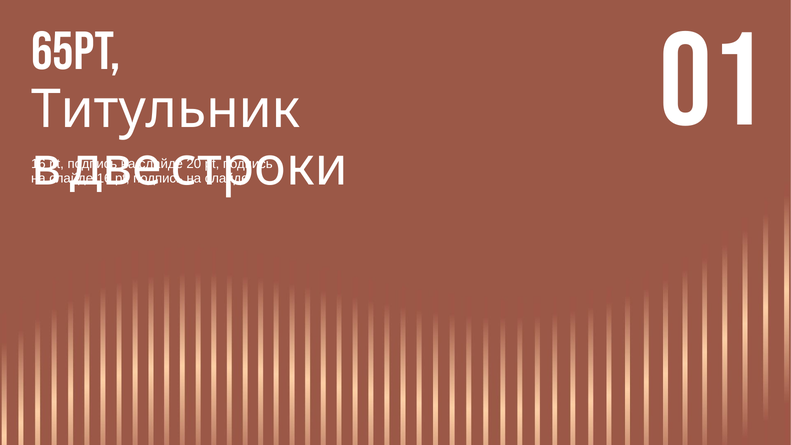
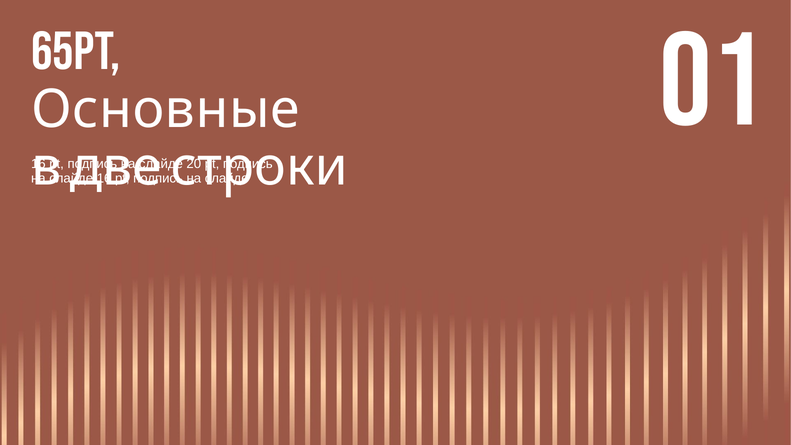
Титульник: Титульник -> Основные
